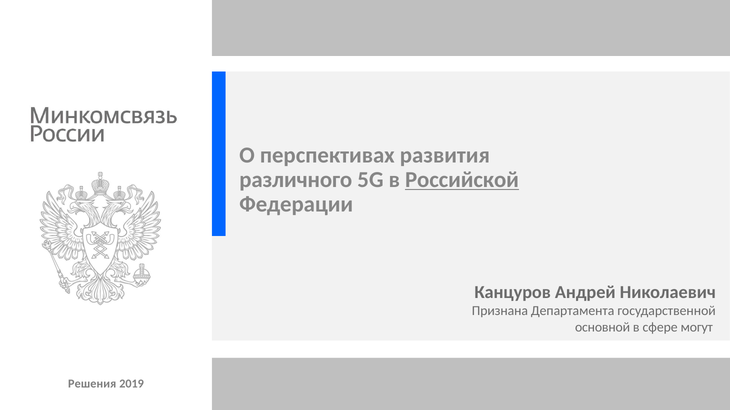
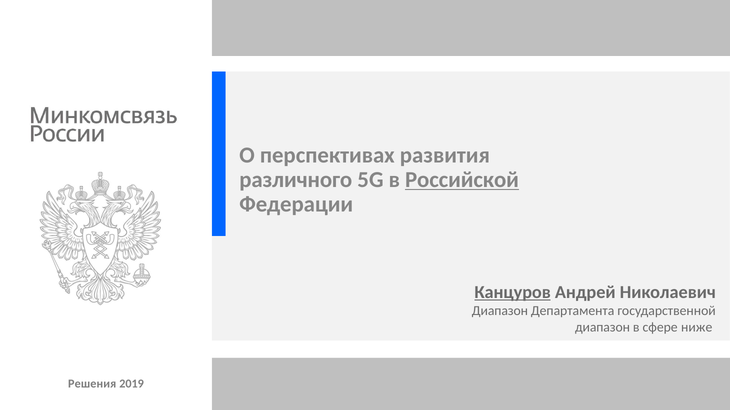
Канцуров underline: none -> present
Признана at (500, 311): Признана -> Диапазон
основной at (603, 328): основной -> диапазон
могут: могут -> ниже
